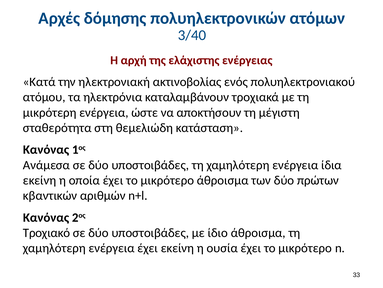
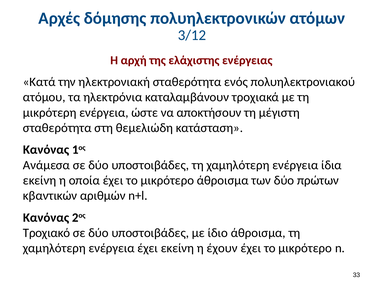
3/40: 3/40 -> 3/12
ηλεκτρονιακή ακτινοβολίας: ακτινοβολίας -> σταθερότητα
ουσία: ουσία -> έχουν
